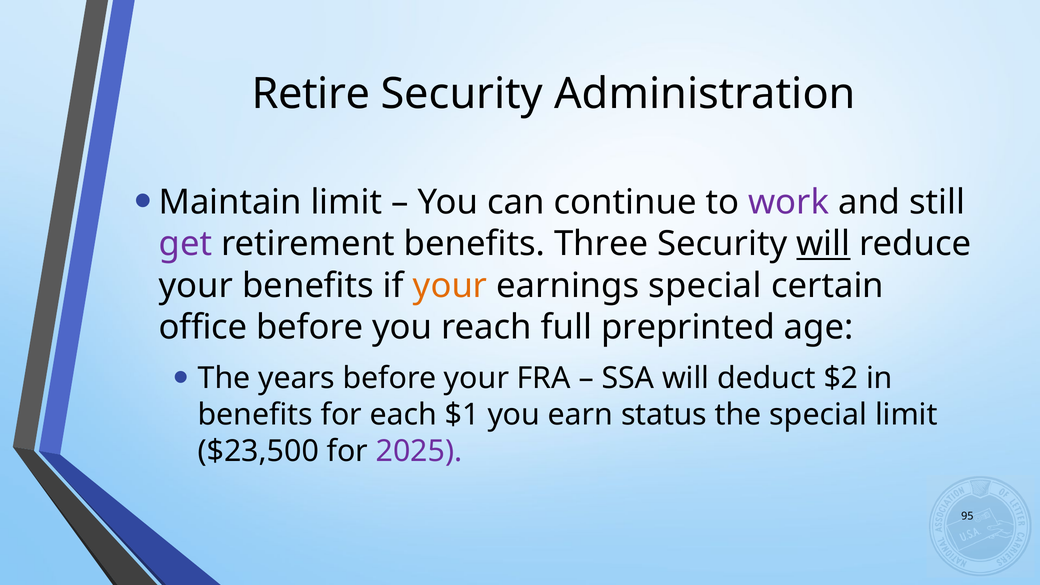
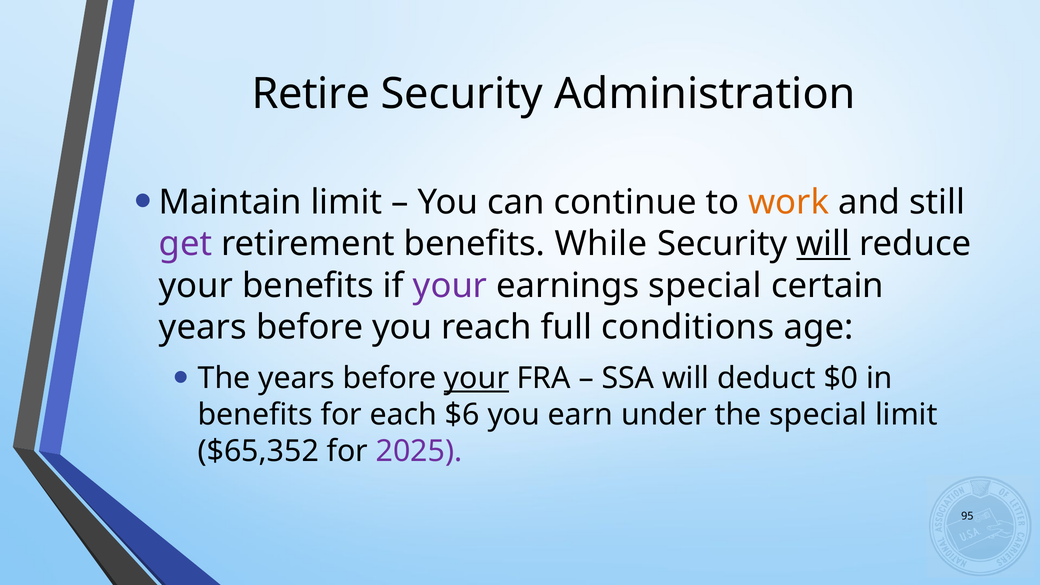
work colour: purple -> orange
Three: Three -> While
your at (450, 286) colour: orange -> purple
office at (203, 327): office -> years
preprinted: preprinted -> conditions
your at (476, 378) underline: none -> present
$2: $2 -> $0
$1: $1 -> $6
status: status -> under
$23,500: $23,500 -> $65,352
